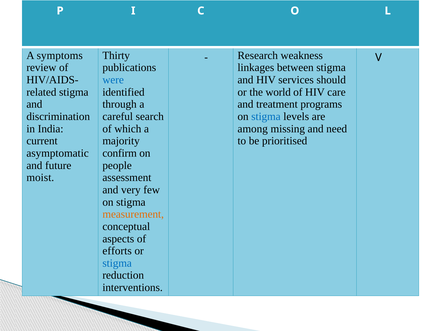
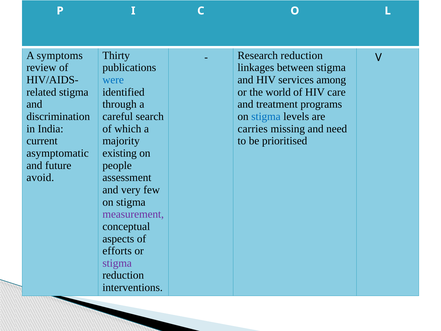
Research weakness: weakness -> reduction
should: should -> among
among: among -> carries
confirm: confirm -> existing
moist: moist -> avoid
measurement colour: orange -> purple
stigma at (117, 263) colour: blue -> purple
